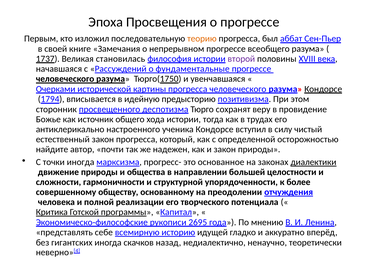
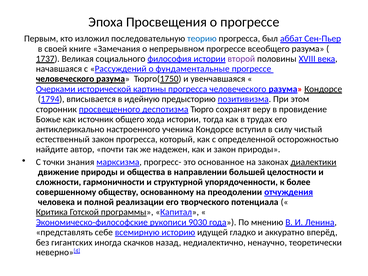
теорию colour: orange -> blue
становилась: становилась -> социального
точки иногда: иногда -> знания
2695: 2695 -> 9030
